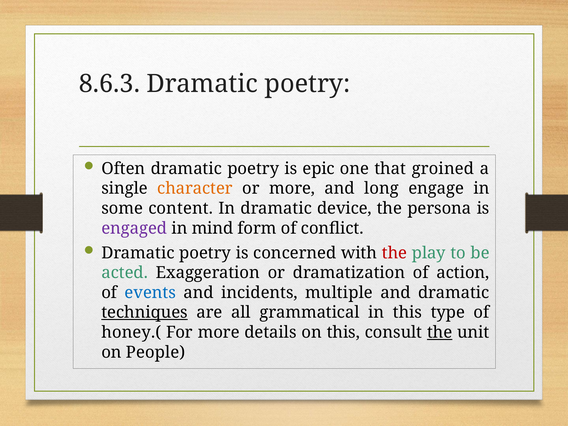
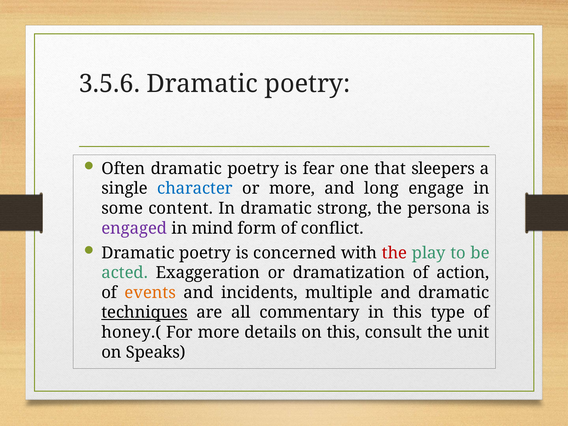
8.6.3: 8.6.3 -> 3.5.6
epic: epic -> fear
groined: groined -> sleepers
character colour: orange -> blue
device: device -> strong
events colour: blue -> orange
grammatical: grammatical -> commentary
the at (440, 332) underline: present -> none
People: People -> Speaks
